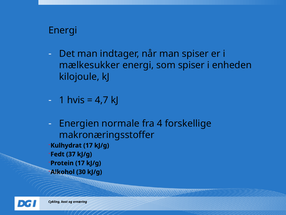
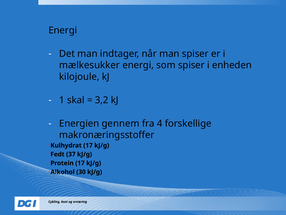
hvis: hvis -> skal
4,7: 4,7 -> 3,2
normale: normale -> gennem
